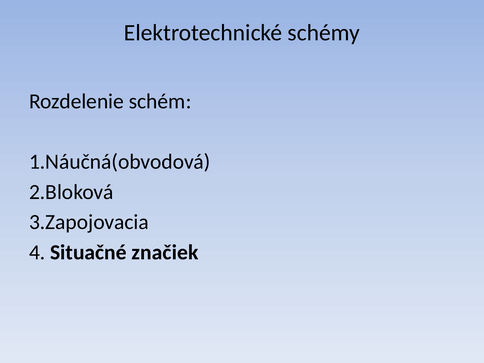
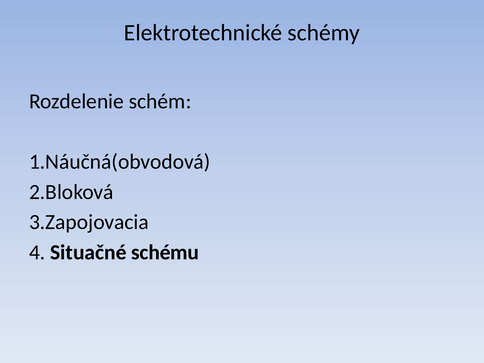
značiek: značiek -> schému
